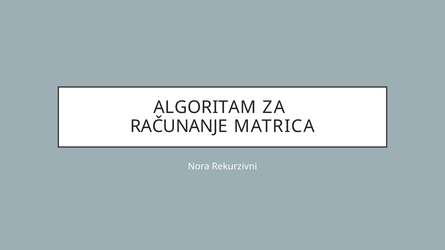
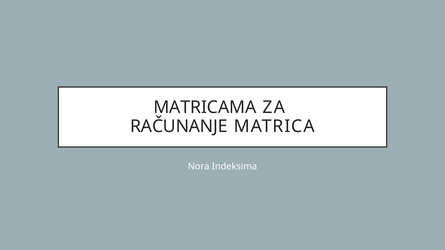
ALGORITAM: ALGORITAM -> MATRICAMA
Rekurzivni: Rekurzivni -> Indeksima
